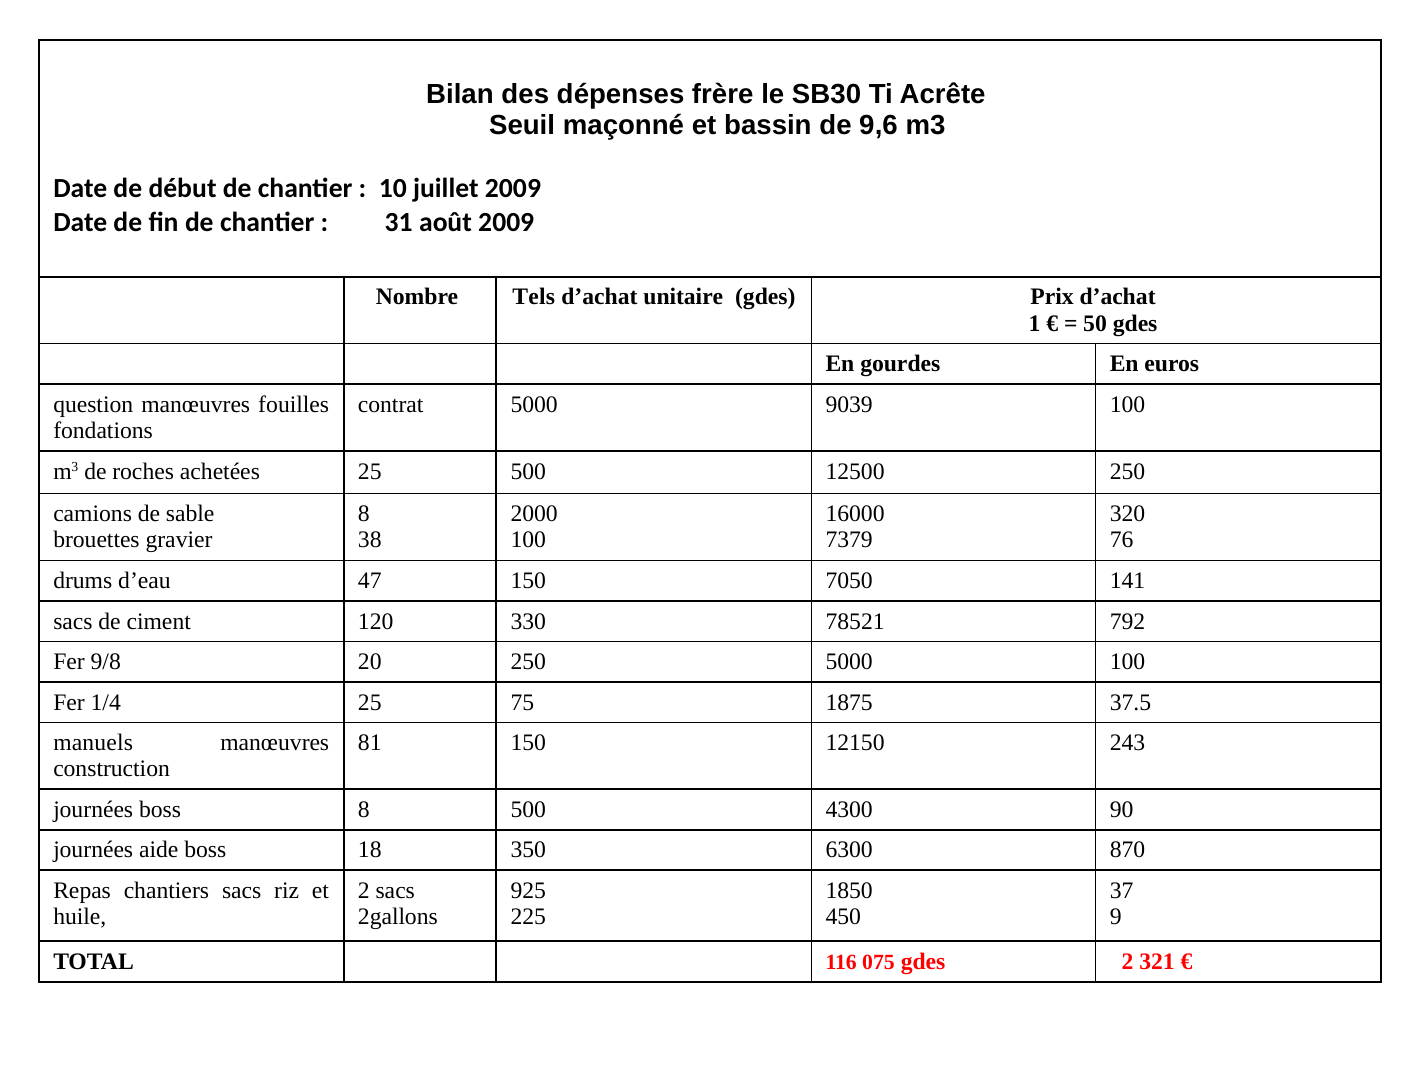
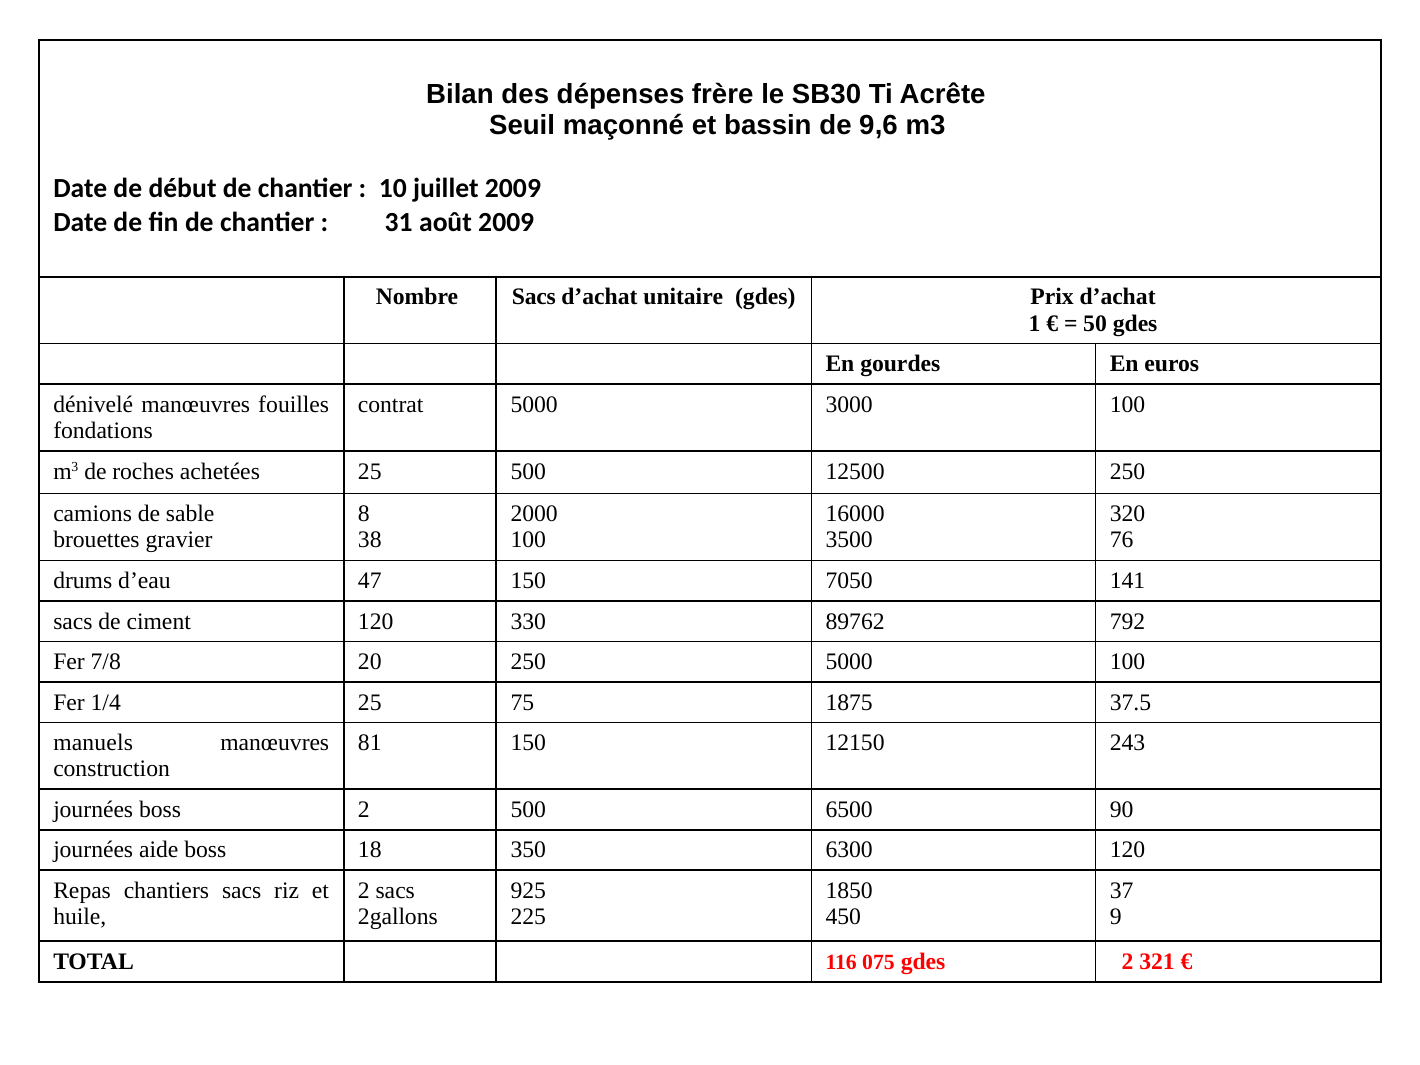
Nombre Tels: Tels -> Sacs
question: question -> dénivelé
9039: 9039 -> 3000
7379: 7379 -> 3500
78521: 78521 -> 89762
9/8: 9/8 -> 7/8
boss 8: 8 -> 2
4300: 4300 -> 6500
6300 870: 870 -> 120
